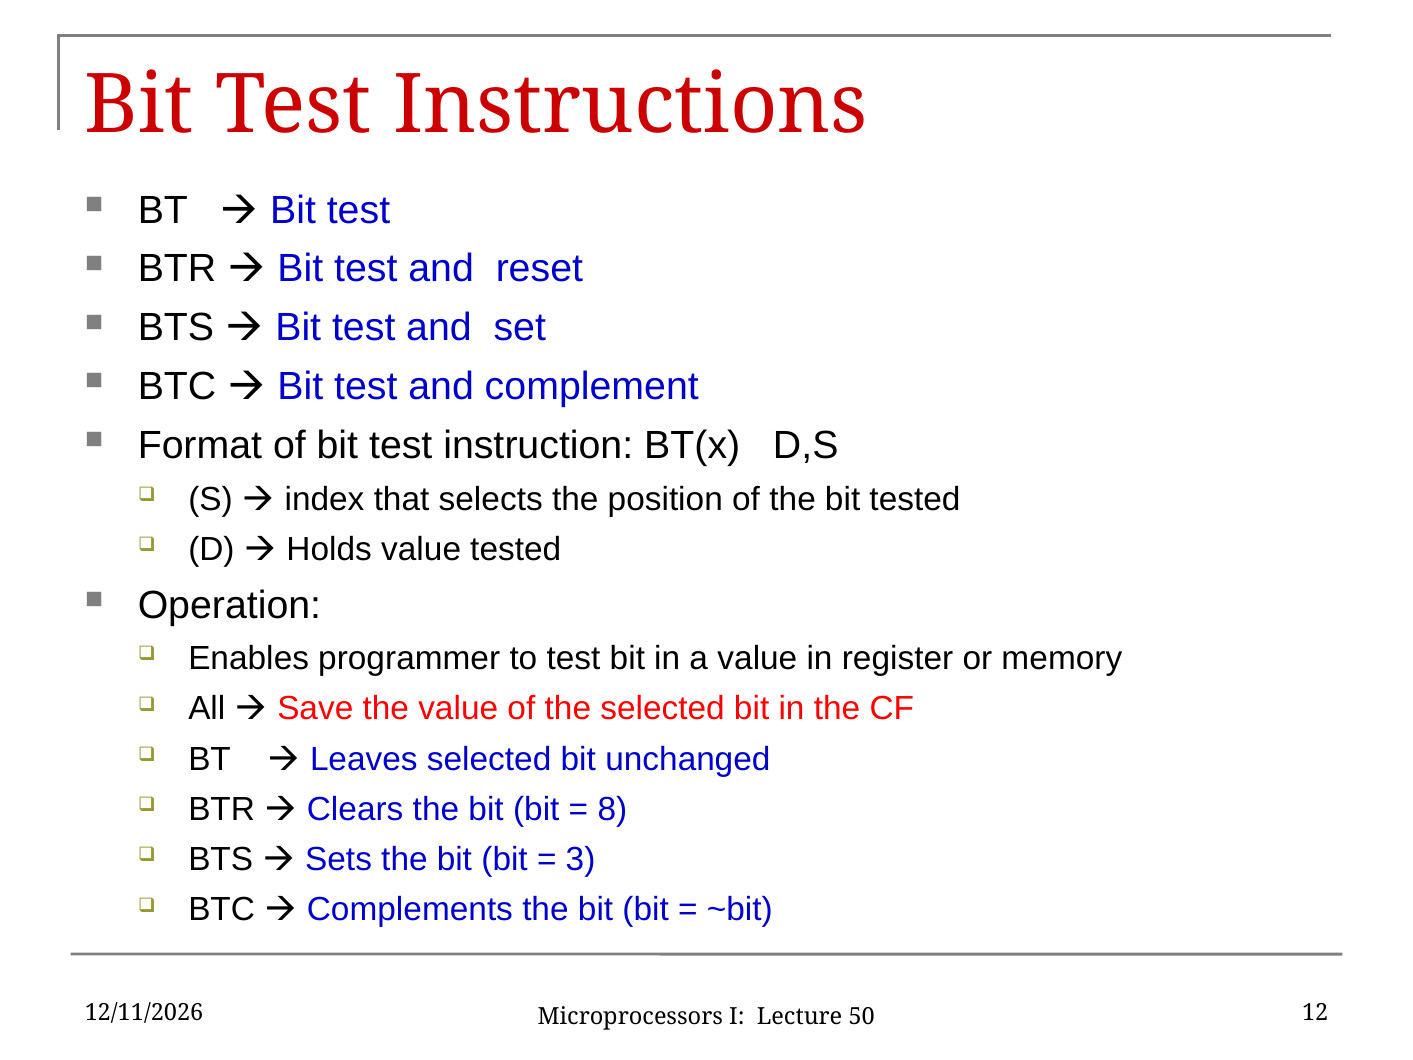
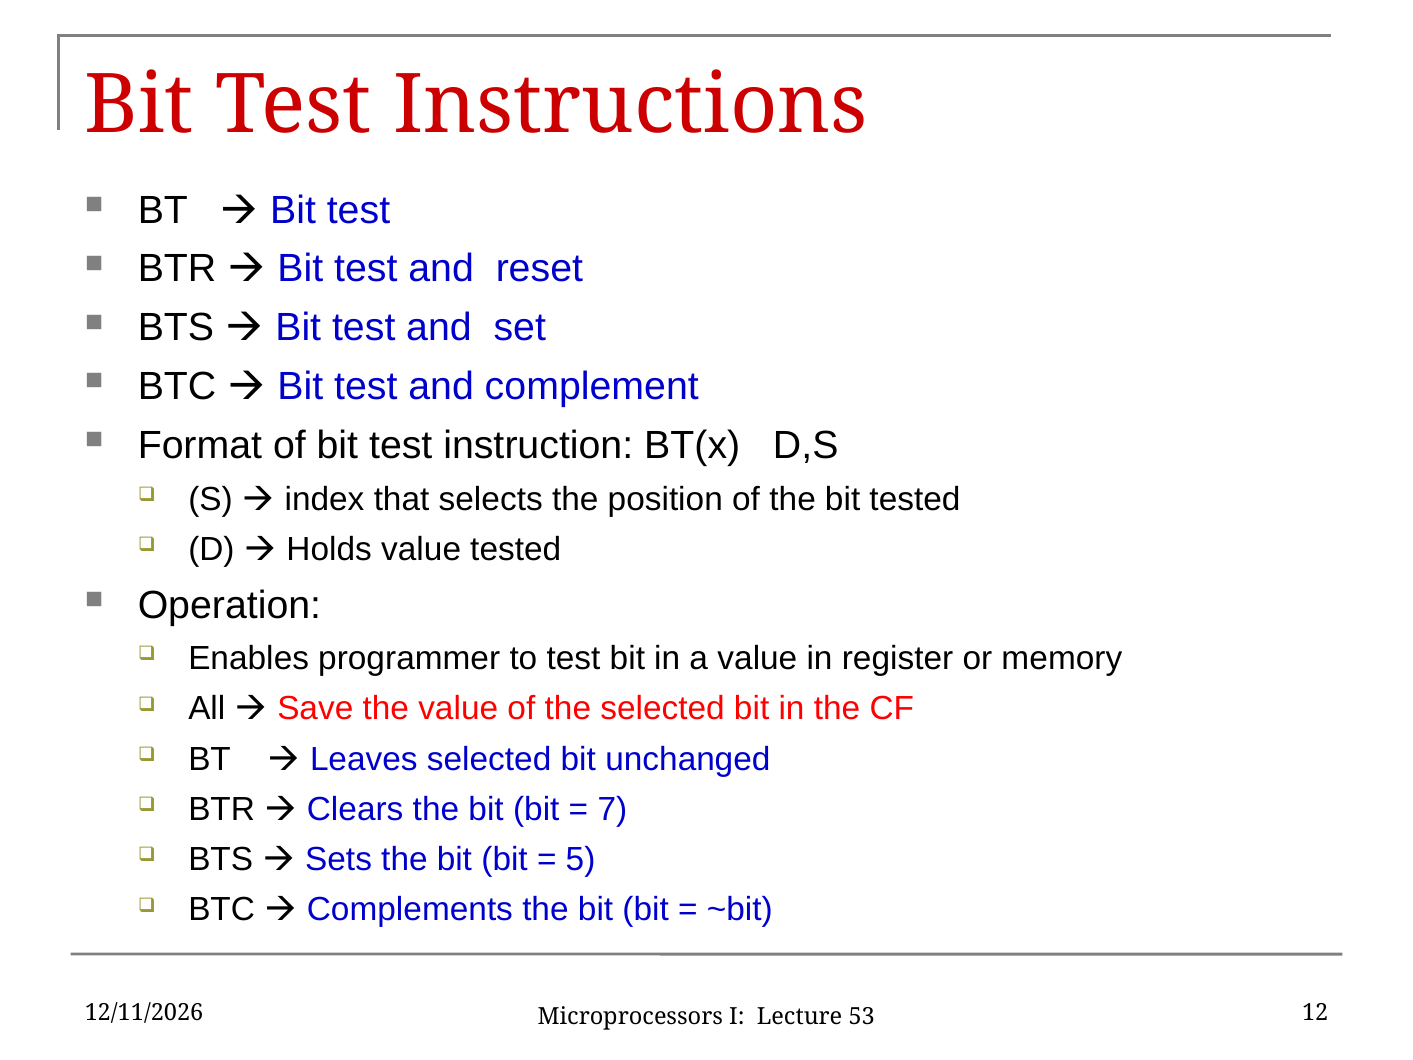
8: 8 -> 7
3: 3 -> 5
50: 50 -> 53
